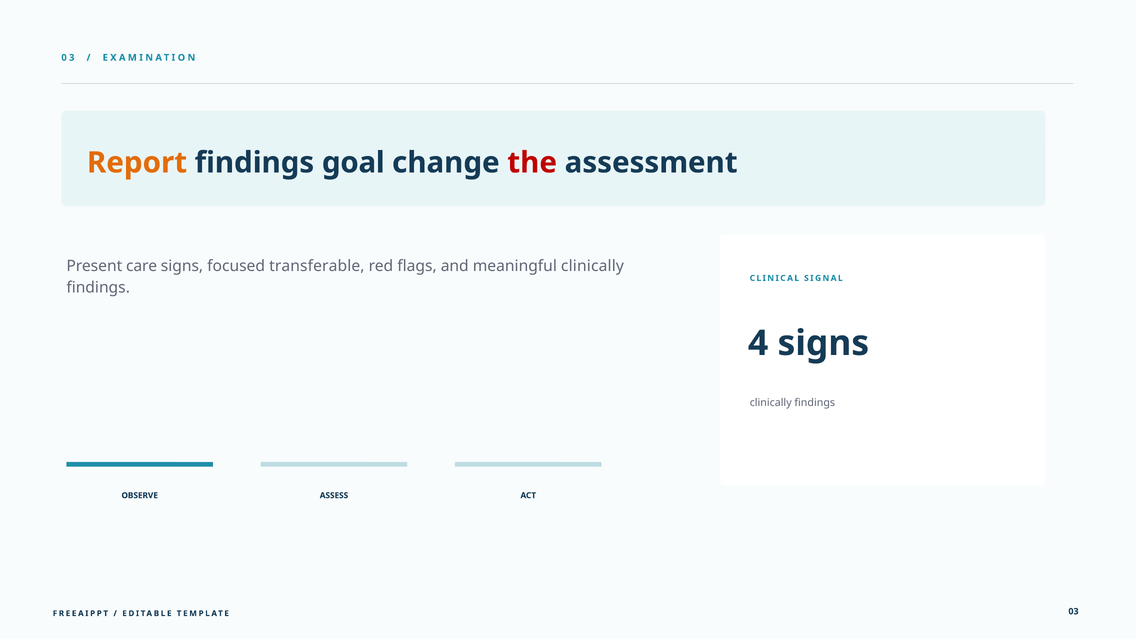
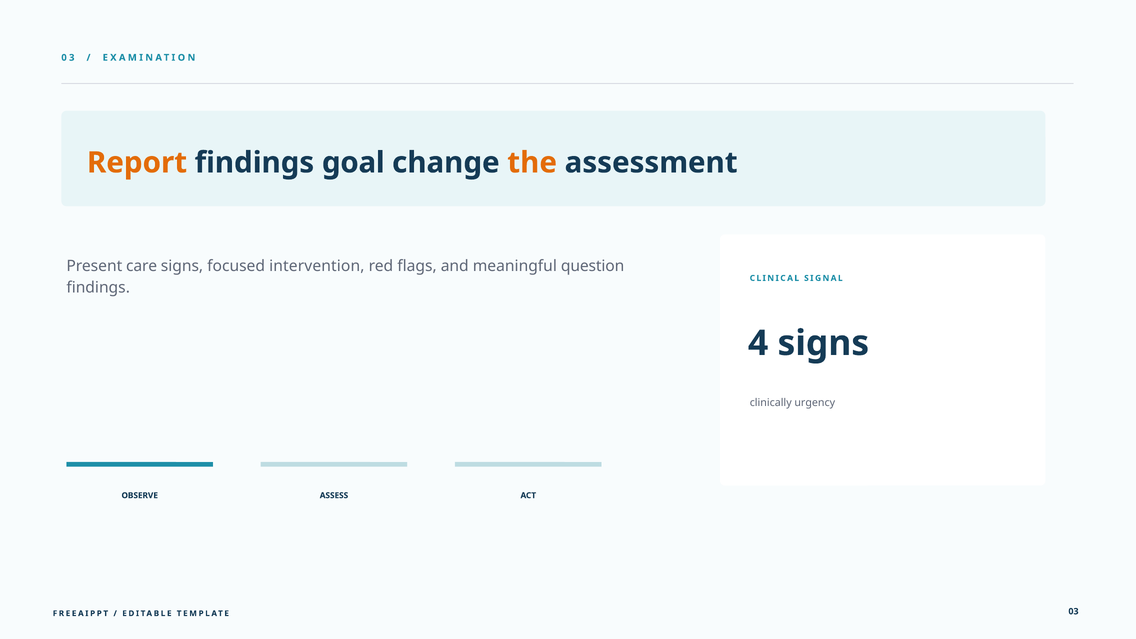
the colour: red -> orange
transferable: transferable -> intervention
meaningful clinically: clinically -> question
findings at (815, 403): findings -> urgency
